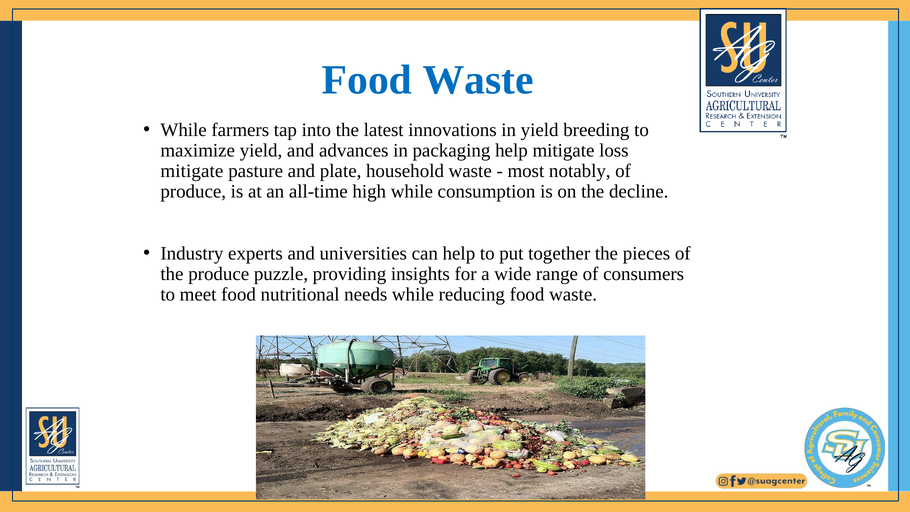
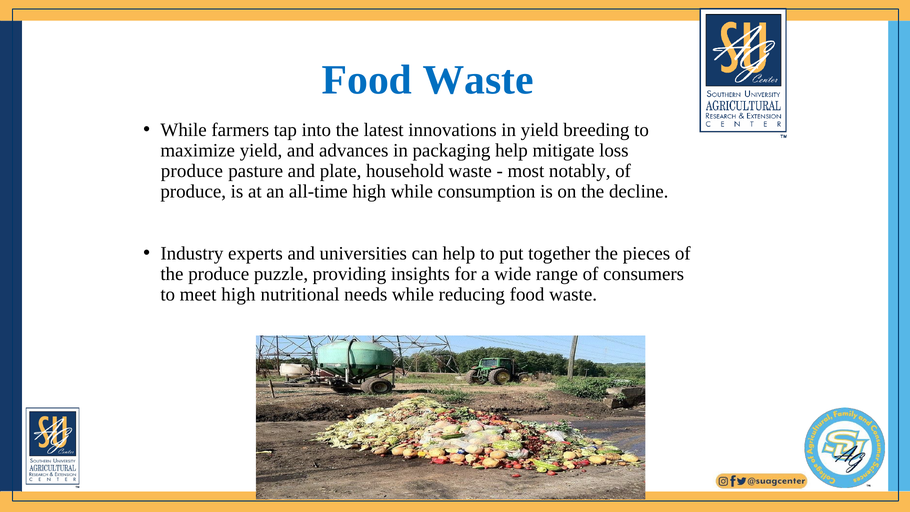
mitigate at (192, 171): mitigate -> produce
meet food: food -> high
